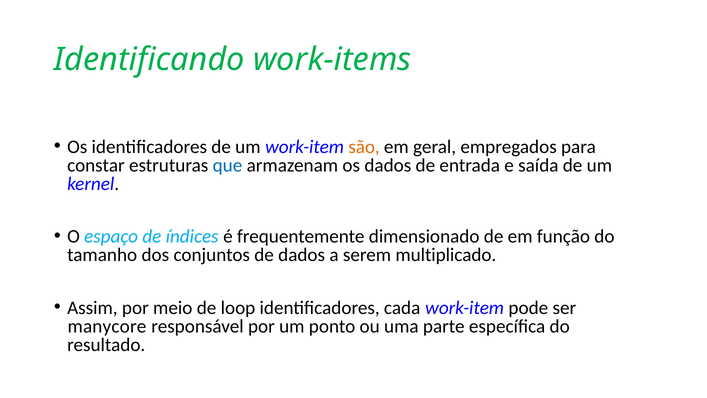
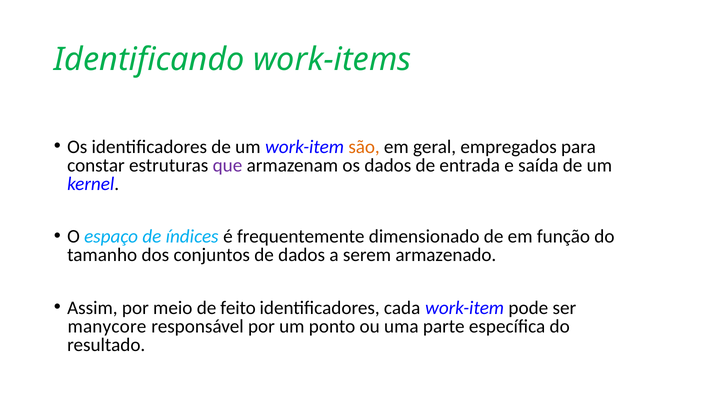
que colour: blue -> purple
multiplicado: multiplicado -> armazenado
loop: loop -> feito
